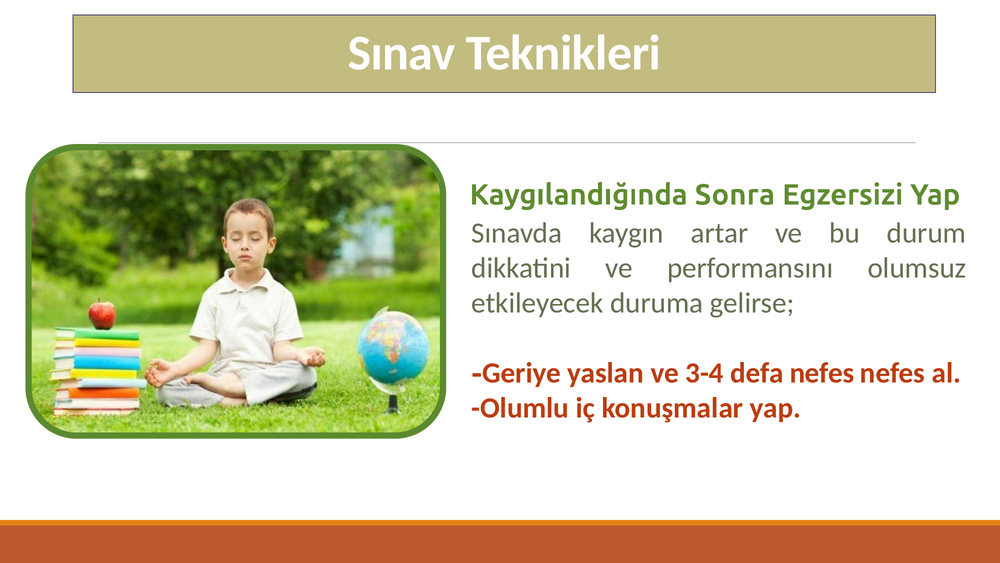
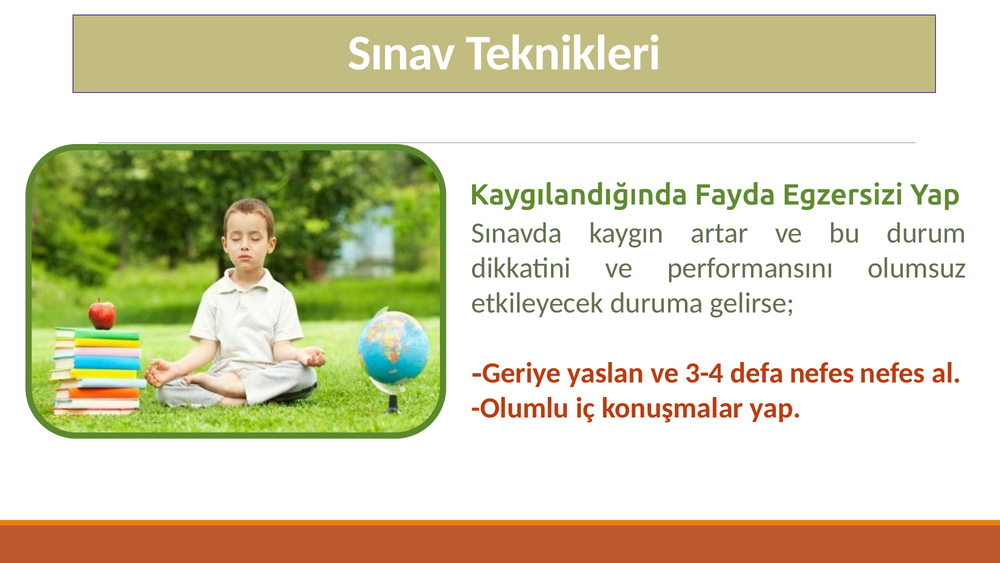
Sonra: Sonra -> Fayda
